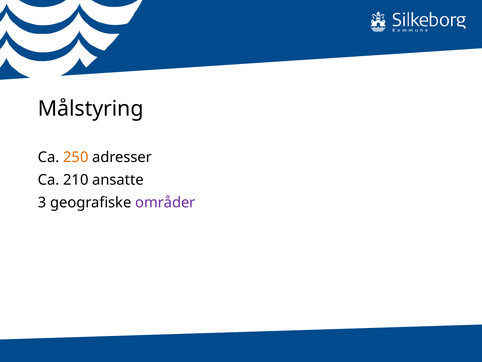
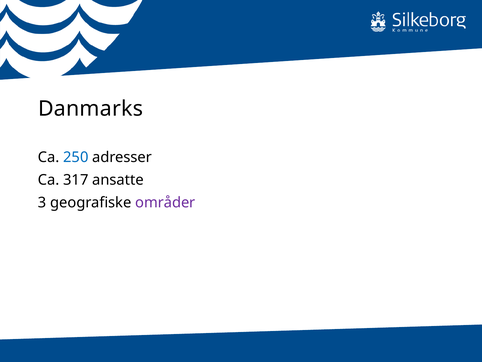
Målstyring: Målstyring -> Danmarks
250 colour: orange -> blue
210: 210 -> 317
